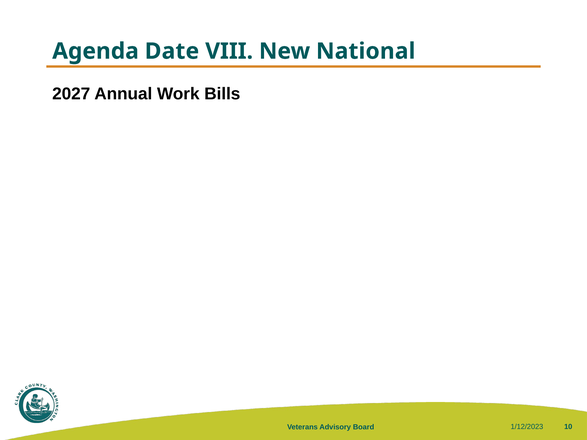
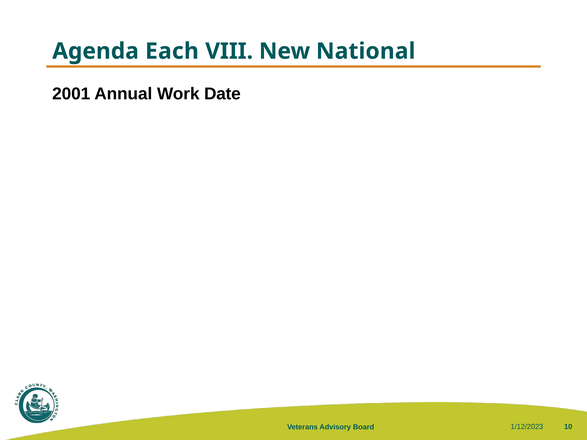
Date: Date -> Each
2027: 2027 -> 2001
Bills: Bills -> Date
